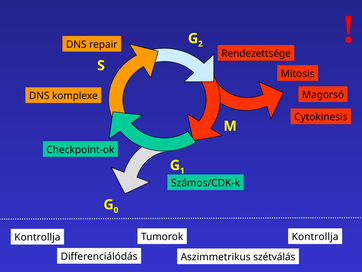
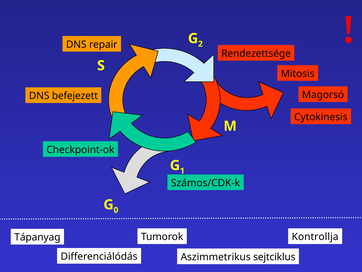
komplexe: komplexe -> befejezett
Kontrollja at (37, 237): Kontrollja -> Tápanyag
szétválás: szétválás -> sejtciklus
